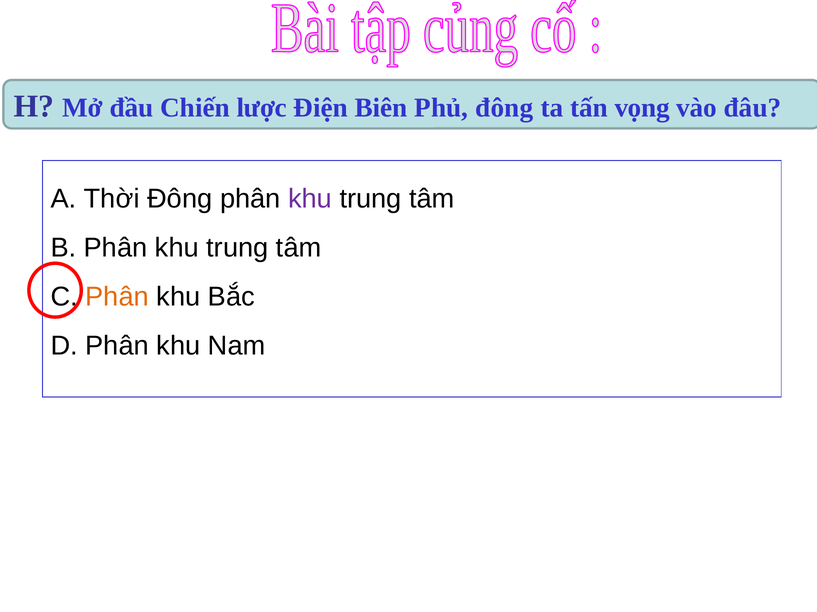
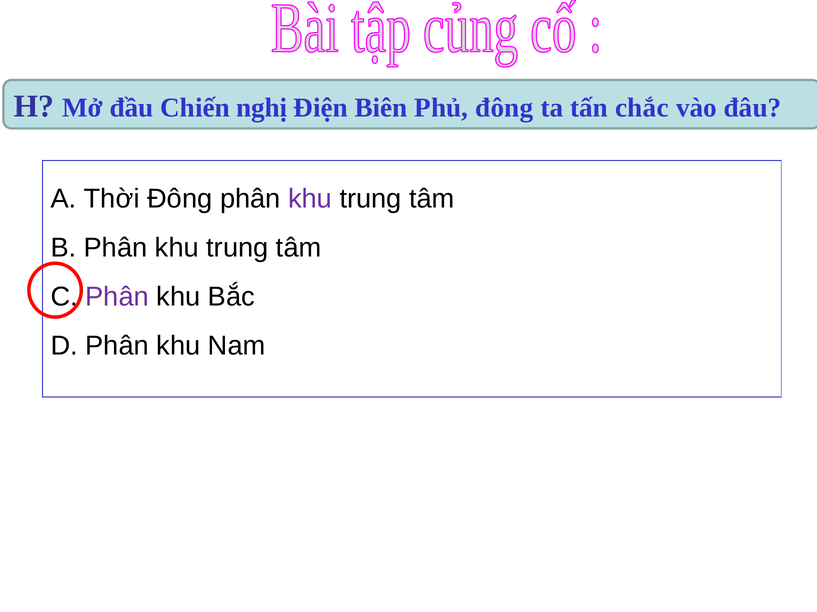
lược: lược -> nghị
vọng: vọng -> chắc
Phân at (117, 297) colour: orange -> purple
